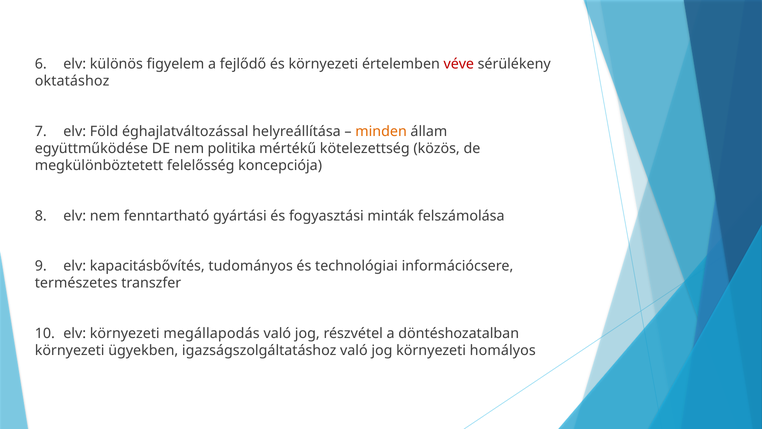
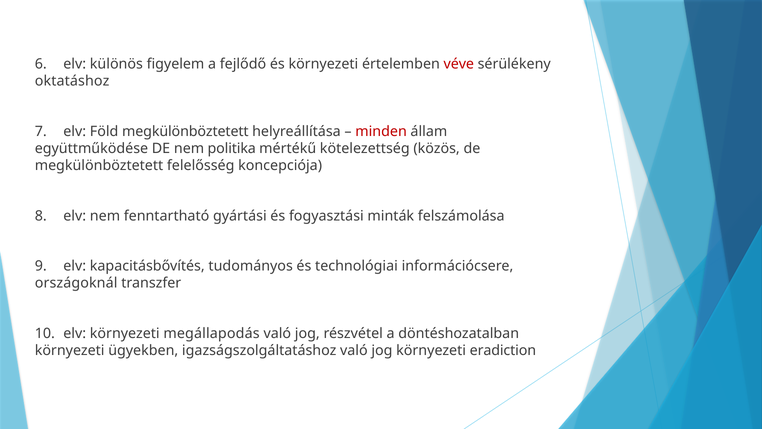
Föld éghajlatváltozással: éghajlatváltozással -> megkülönböztetett
minden colour: orange -> red
természetes: természetes -> országoknál
homályos: homályos -> eradiction
